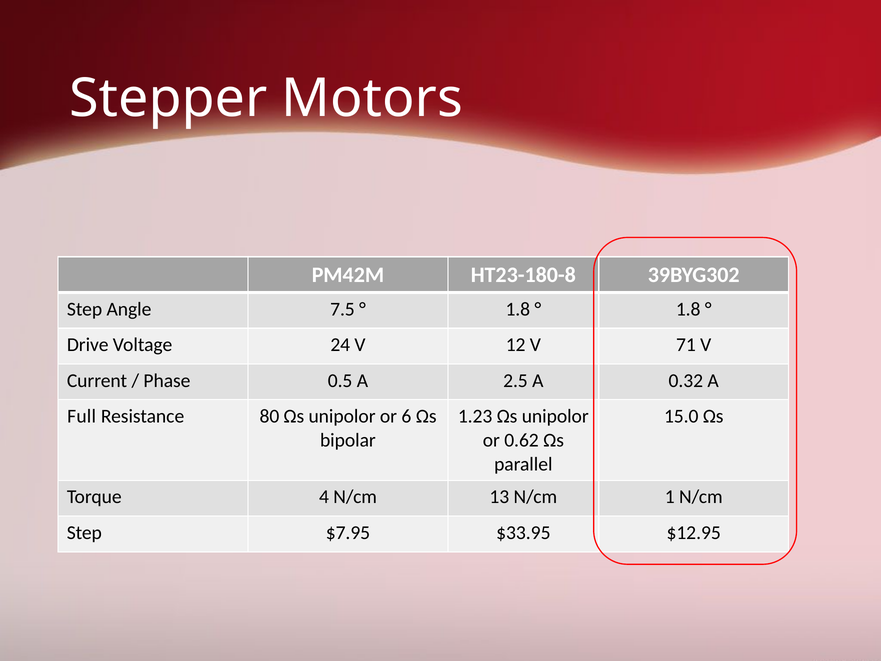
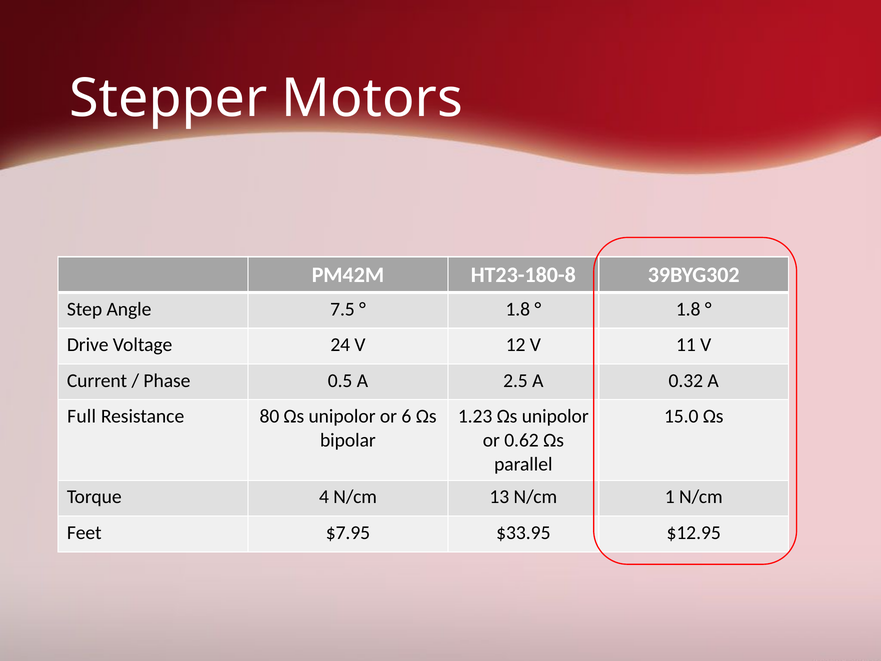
71: 71 -> 11
Step at (84, 533): Step -> Feet
